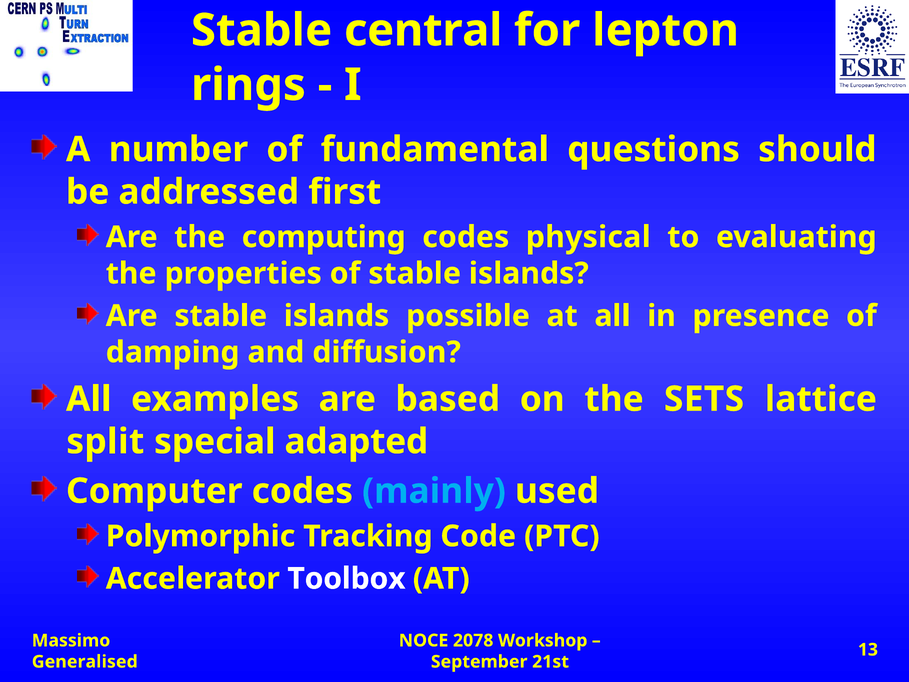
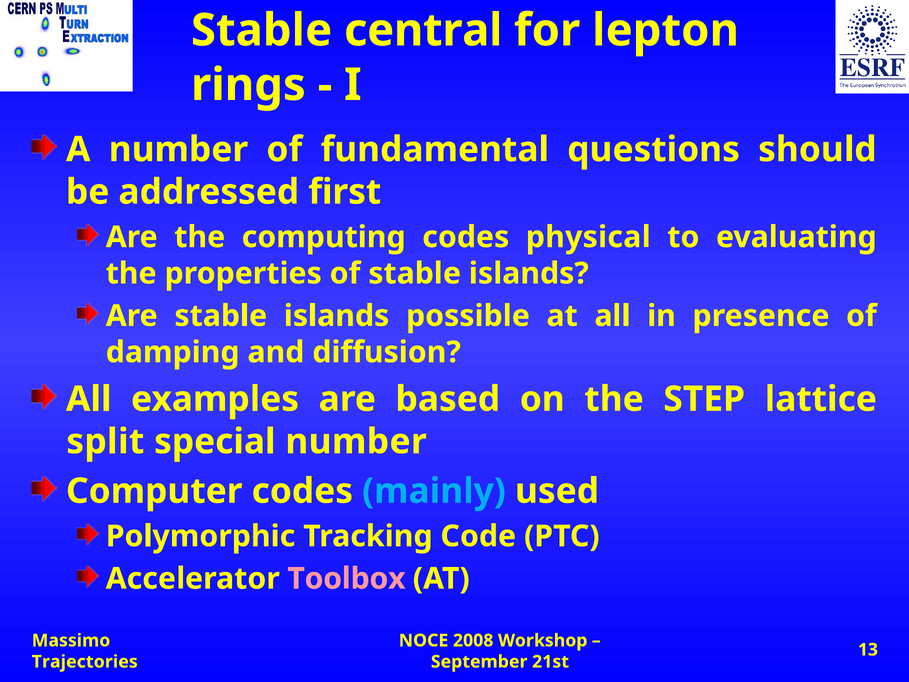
SETS: SETS -> STEP
special adapted: adapted -> number
Toolbox colour: white -> pink
2078: 2078 -> 2008
Generalised: Generalised -> Trajectories
